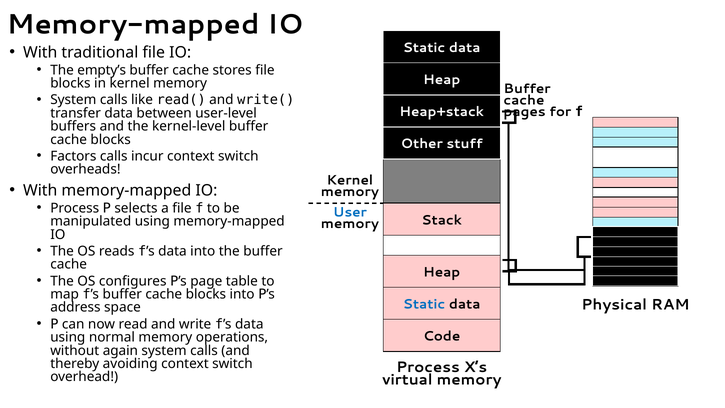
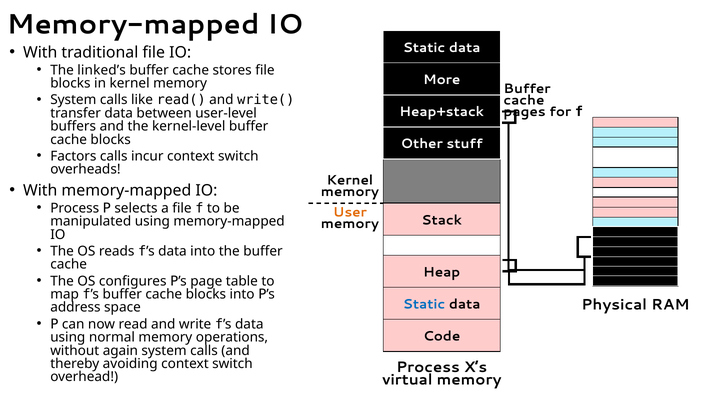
empty’s: empty’s -> linked’s
Heap at (442, 80): Heap -> More
User colour: blue -> orange
